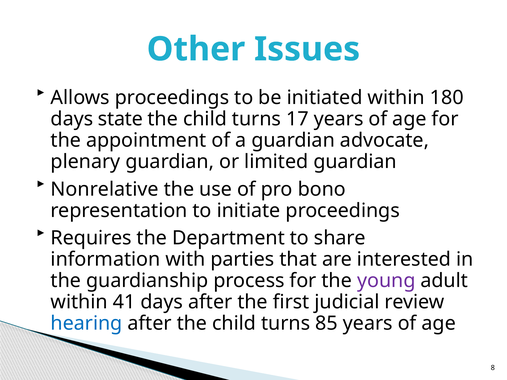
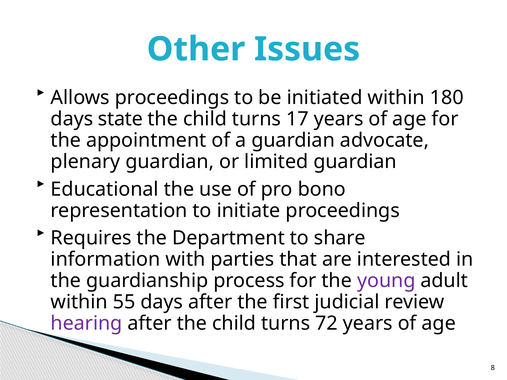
Nonrelative: Nonrelative -> Educational
41: 41 -> 55
hearing colour: blue -> purple
85: 85 -> 72
